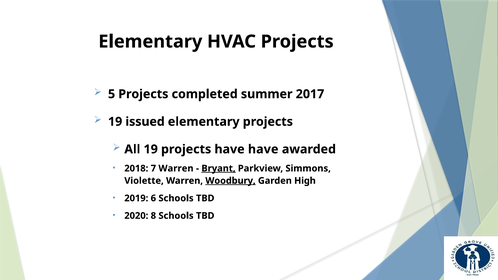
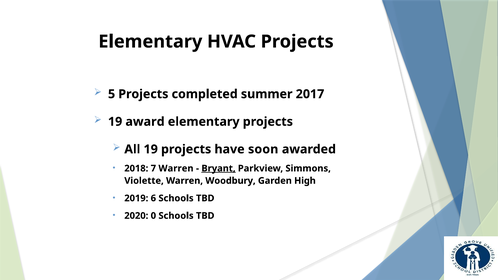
issued: issued -> award
have have: have -> soon
Woodbury underline: present -> none
8: 8 -> 0
